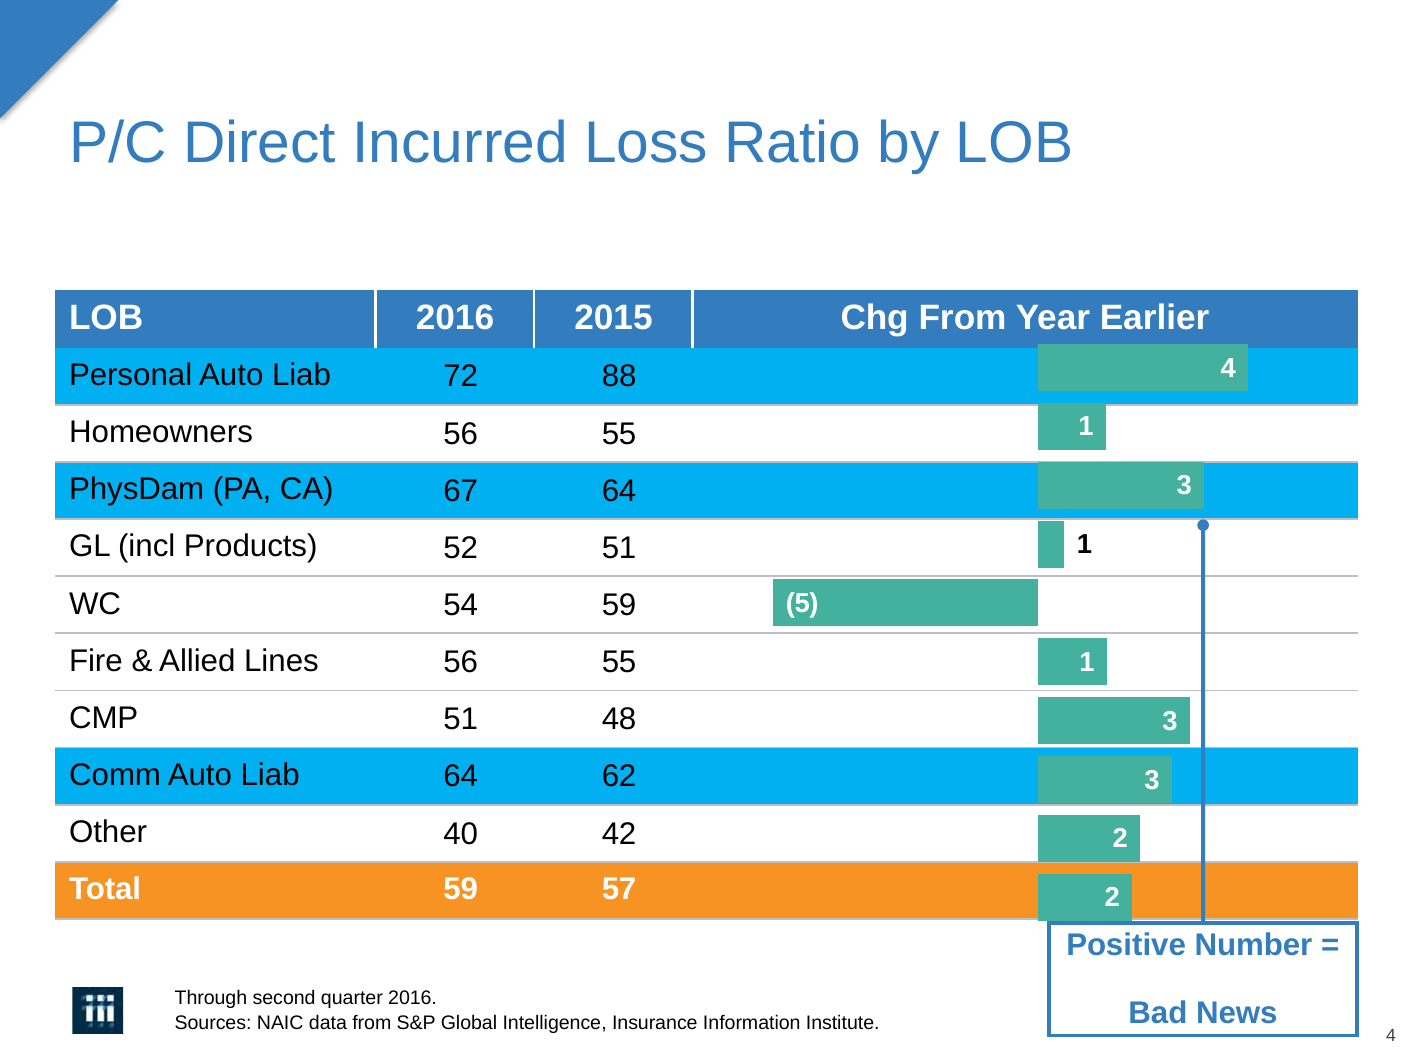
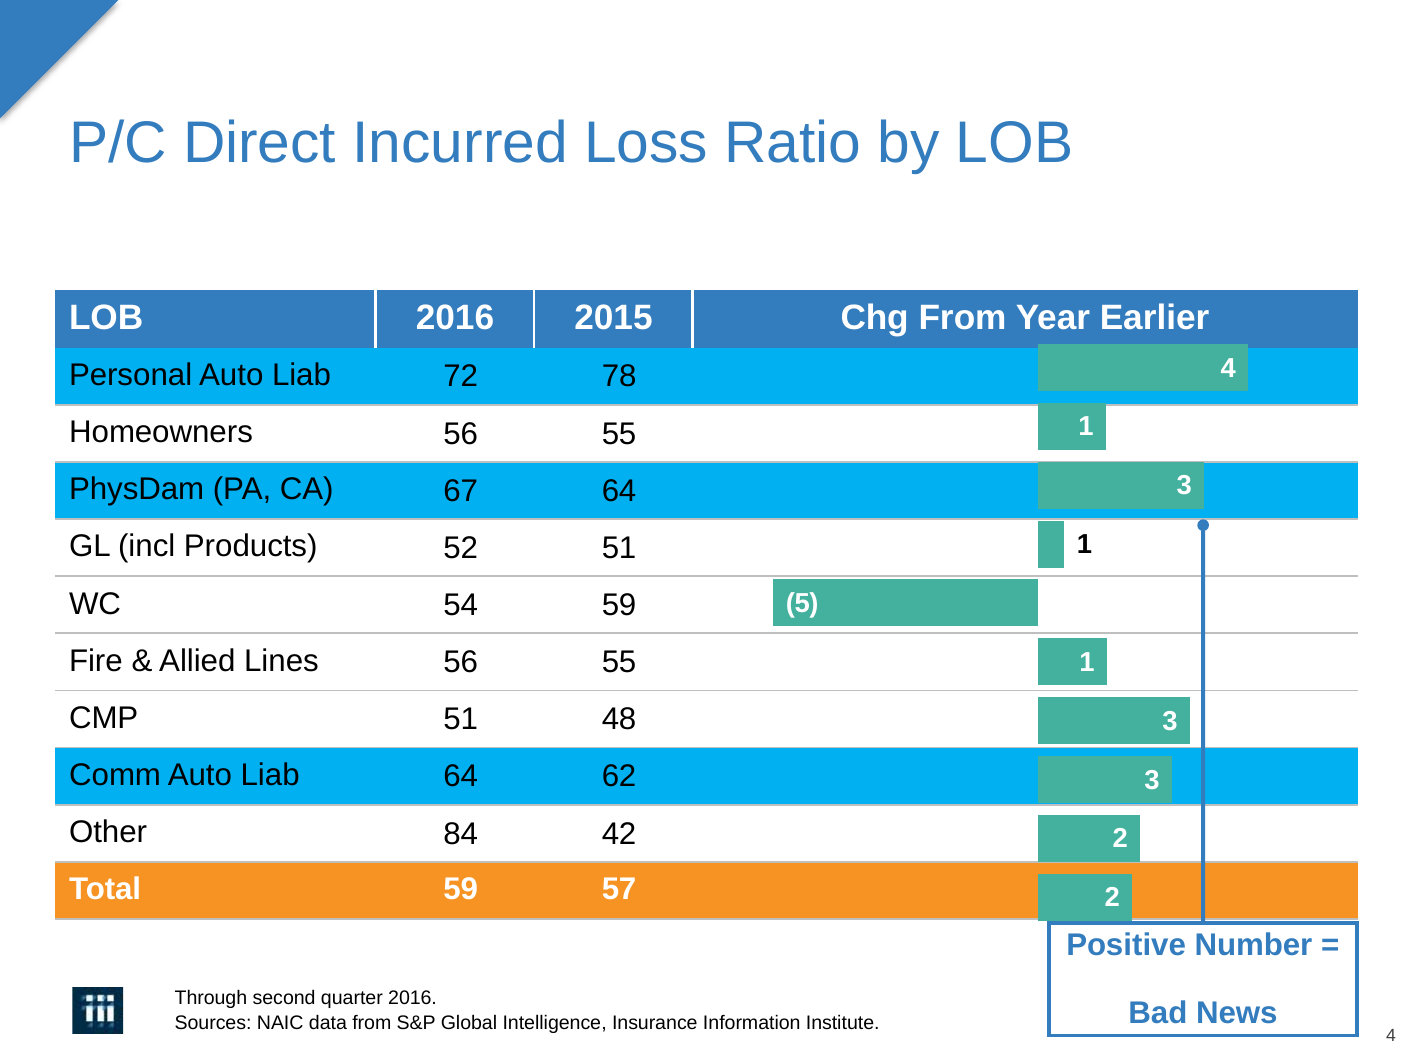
88: 88 -> 78
40: 40 -> 84
